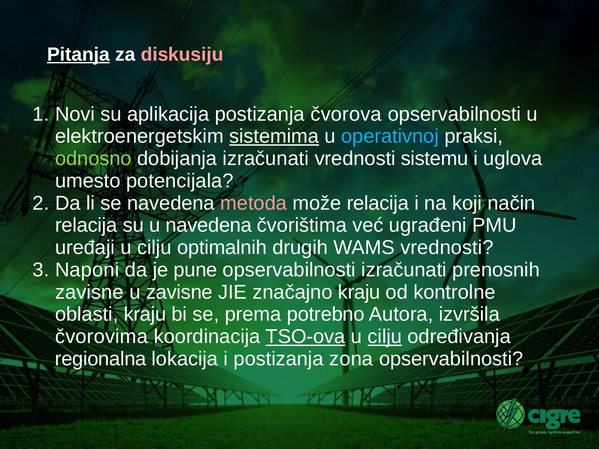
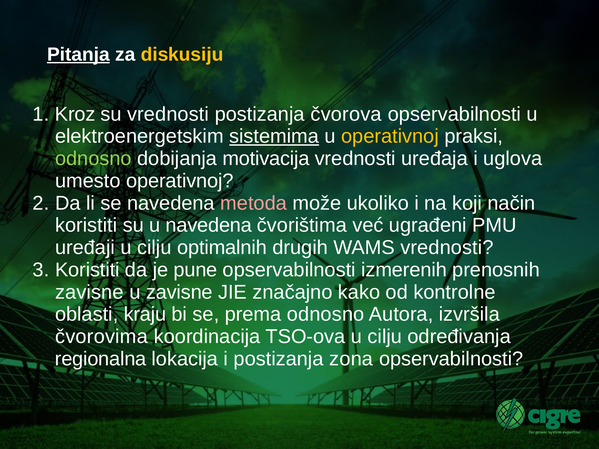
diskusiju colour: pink -> yellow
Novi: Novi -> Kroz
su aplikacija: aplikacija -> vrednosti
operativnoj at (390, 136) colour: light blue -> yellow
dobijanja izračunati: izračunati -> motivacija
sistemu: sistemu -> uređaja
umesto potencijala: potencijala -> operativnoj
može relacija: relacija -> ukoliko
relacija at (86, 226): relacija -> koristiti
Naponi at (87, 270): Naponi -> Koristiti
opservabilnosti izračunati: izračunati -> izmerenih
značajno kraju: kraju -> kako
prema potrebno: potrebno -> odnosno
TSO-ova underline: present -> none
cilju at (385, 337) underline: present -> none
